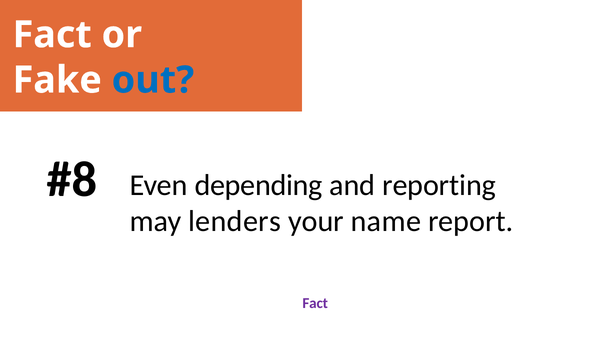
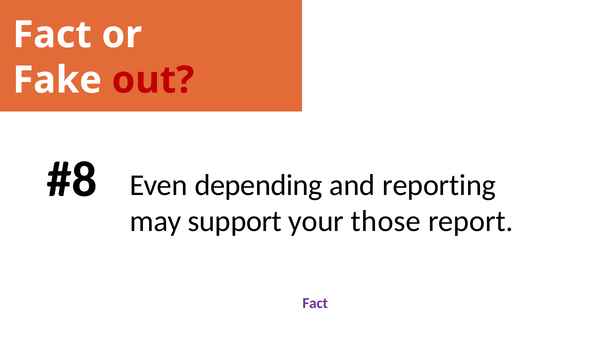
out colour: blue -> red
lenders: lenders -> support
name: name -> those
